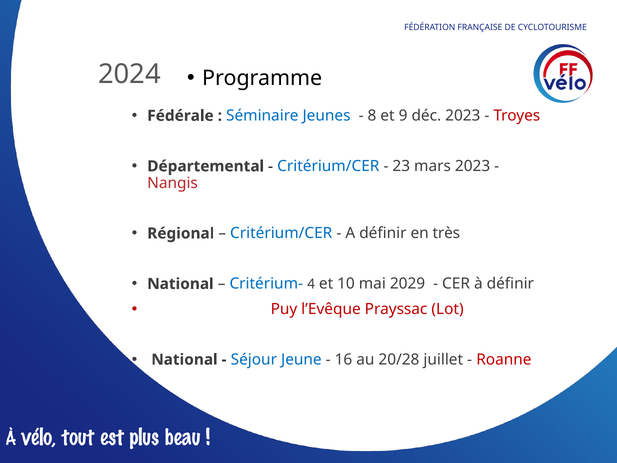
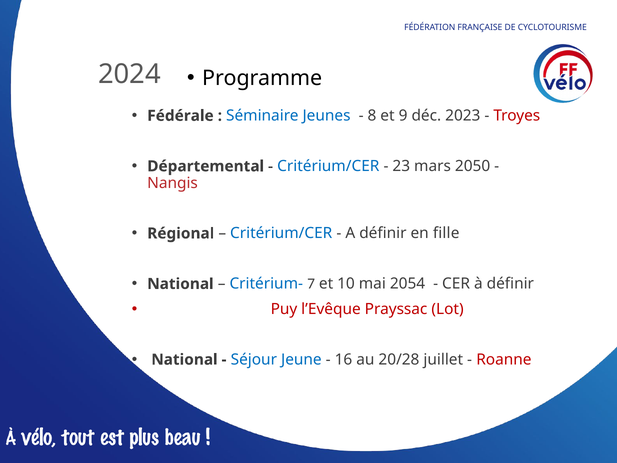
mars 2023: 2023 -> 2050
très: très -> fille
4: 4 -> 7
2029: 2029 -> 2054
